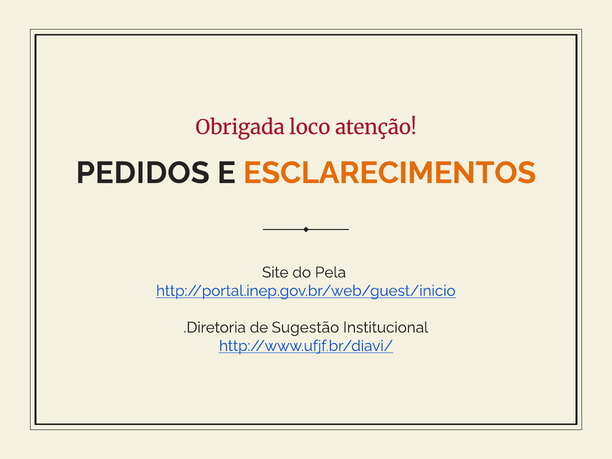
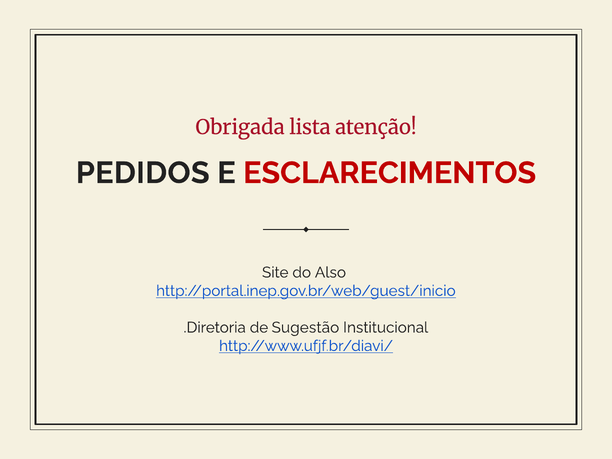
loco: loco -> lista
ESCLARECIMENTOS colour: orange -> red
Pela: Pela -> Also
